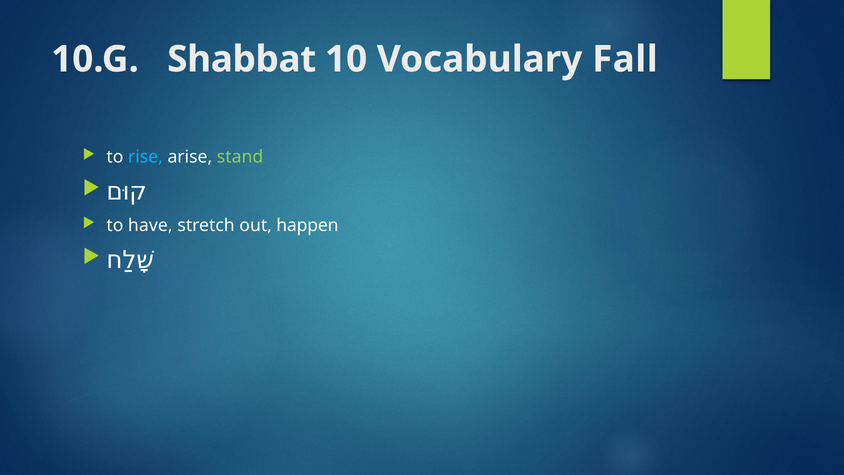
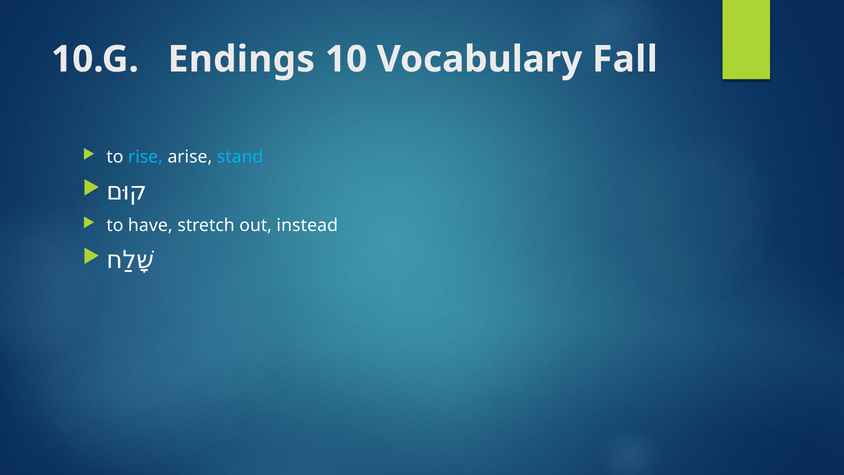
Shabbat: Shabbat -> Endings
stand colour: light green -> light blue
happen: happen -> instead
